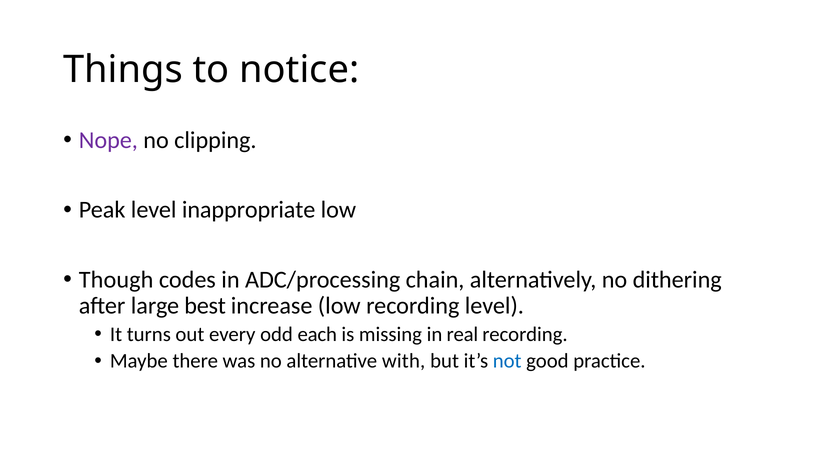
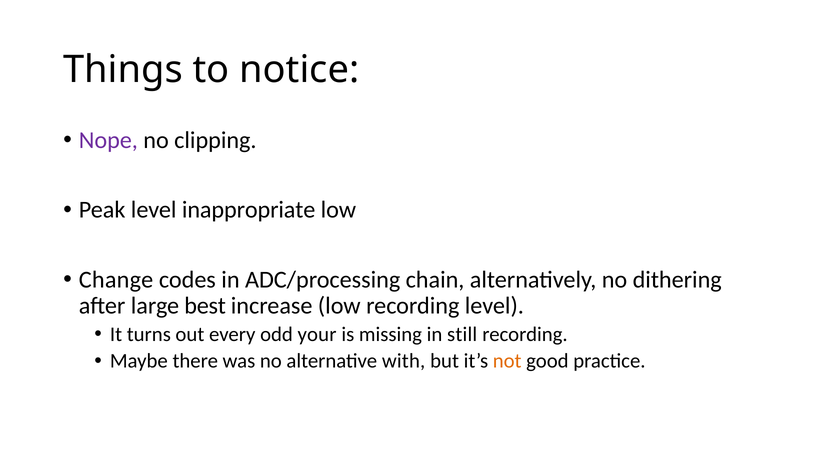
Though: Though -> Change
each: each -> your
real: real -> still
not colour: blue -> orange
